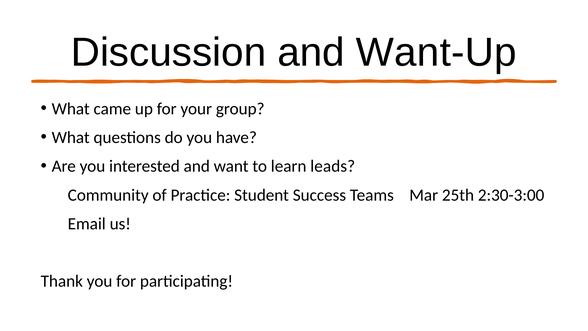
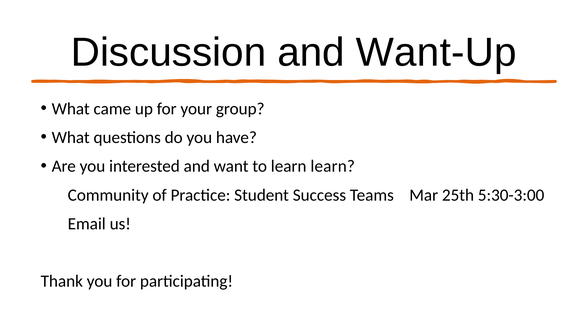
learn leads: leads -> learn
2:30-3:00: 2:30-3:00 -> 5:30-3:00
